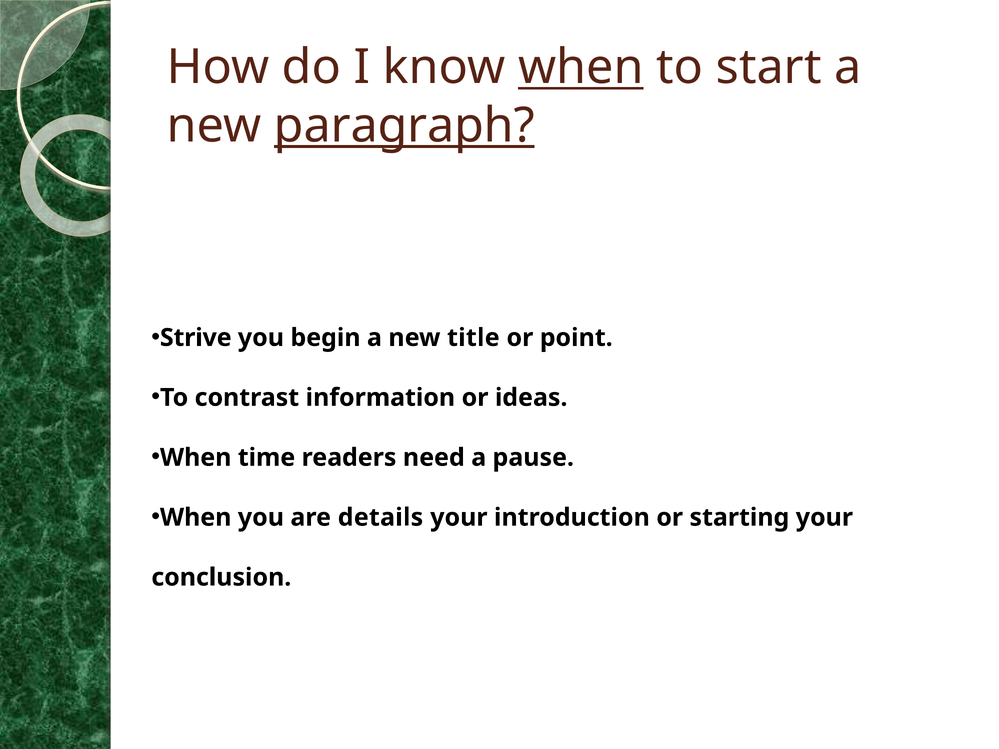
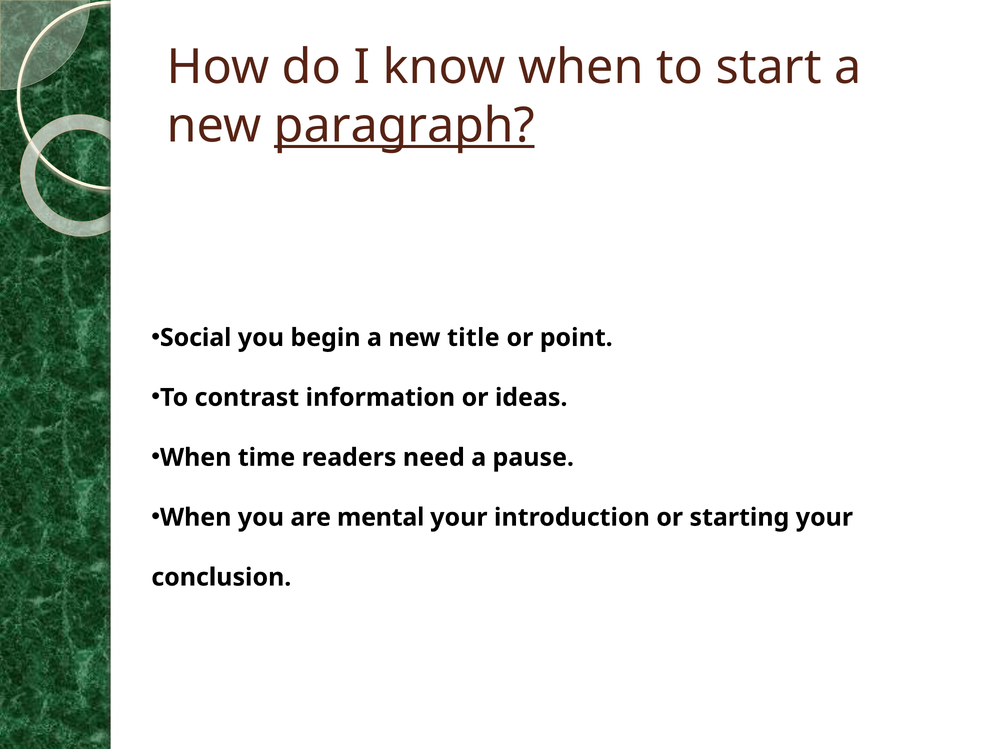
when at (581, 67) underline: present -> none
Strive: Strive -> Social
details: details -> mental
